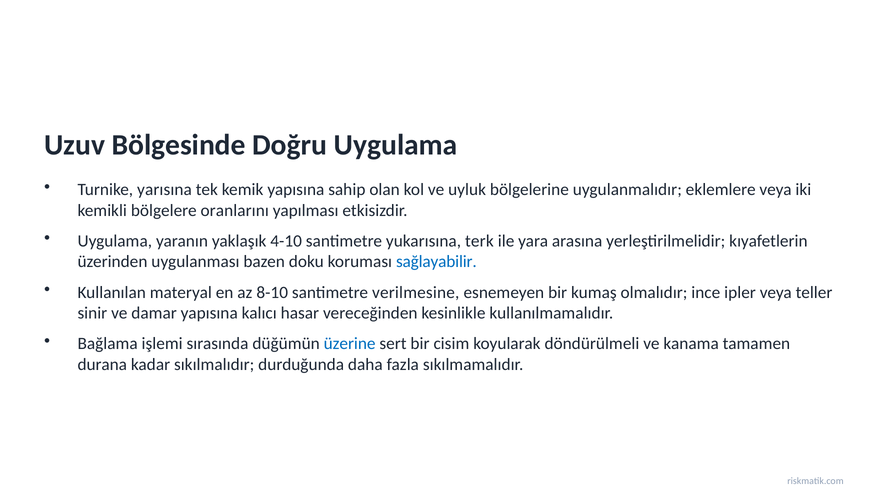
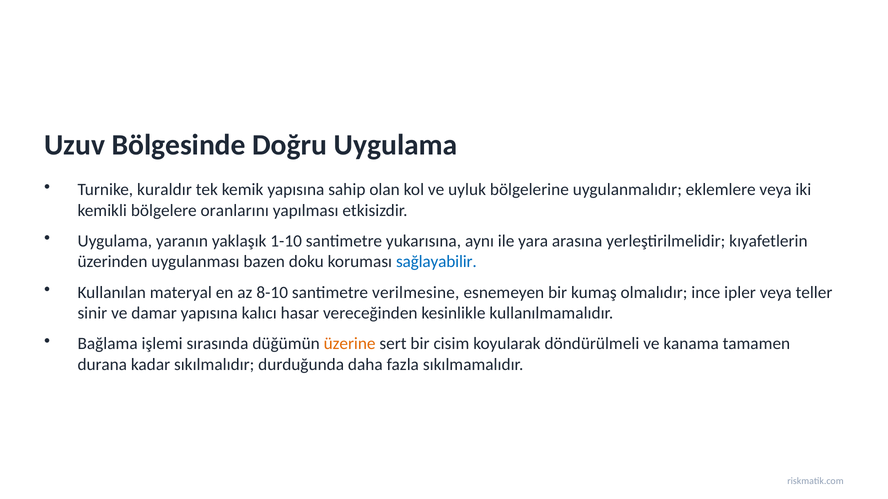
yarısına: yarısına -> kuraldır
4-10: 4-10 -> 1-10
terk: terk -> aynı
üzerine colour: blue -> orange
